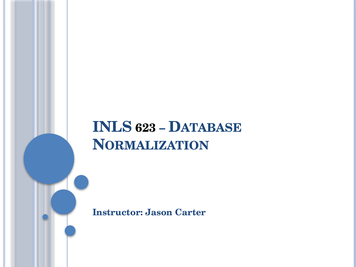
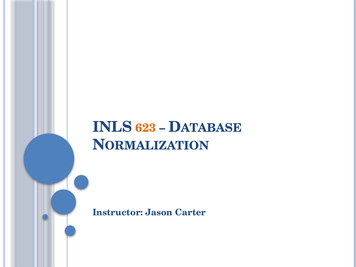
623 colour: black -> orange
